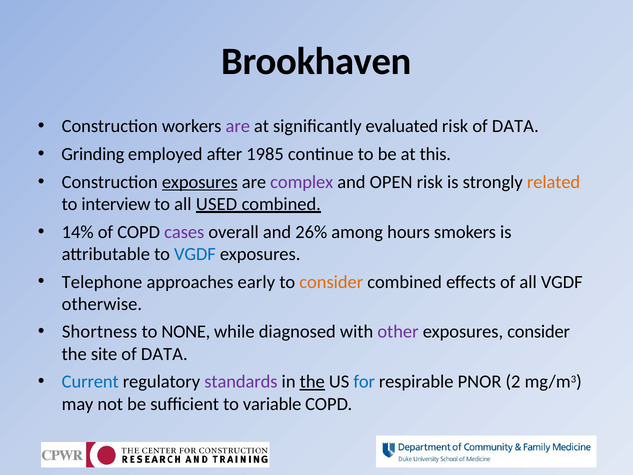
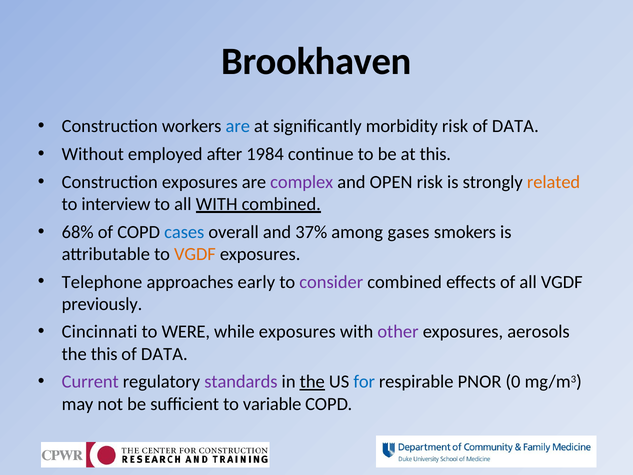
are at (238, 126) colour: purple -> blue
evaluated: evaluated -> morbidity
Grinding: Grinding -> Without
1985: 1985 -> 1984
exposures at (200, 182) underline: present -> none
all USED: USED -> WITH
14%: 14% -> 68%
cases colour: purple -> blue
26%: 26% -> 37%
hours: hours -> gases
VGDF at (195, 254) colour: blue -> orange
consider at (331, 282) colour: orange -> purple
otherwise: otherwise -> previously
Shortness: Shortness -> Cincinnati
NONE: NONE -> WERE
while diagnosed: diagnosed -> exposures
exposures consider: consider -> aerosols
the site: site -> this
Current colour: blue -> purple
2: 2 -> 0
